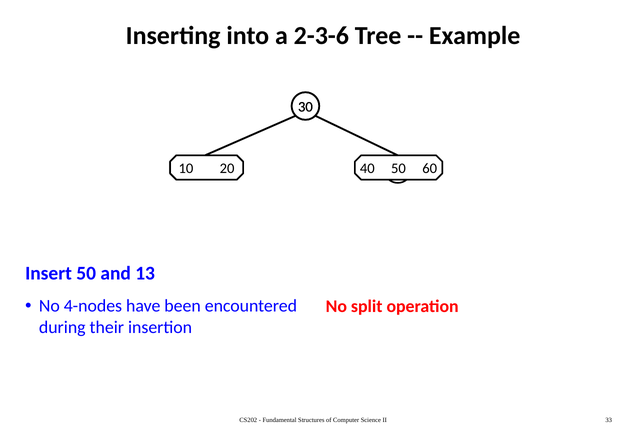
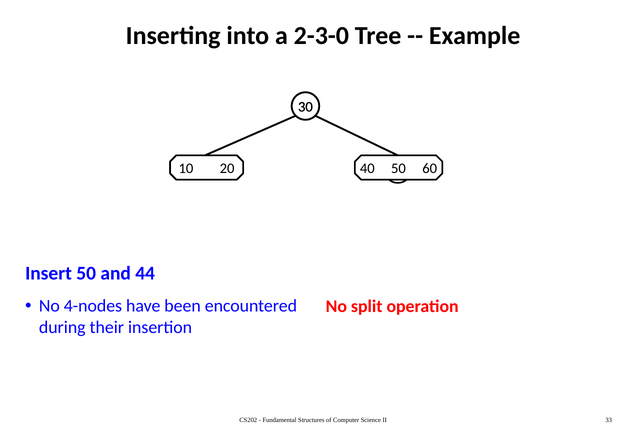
2-3-6: 2-3-6 -> 2-3-0
13: 13 -> 44
